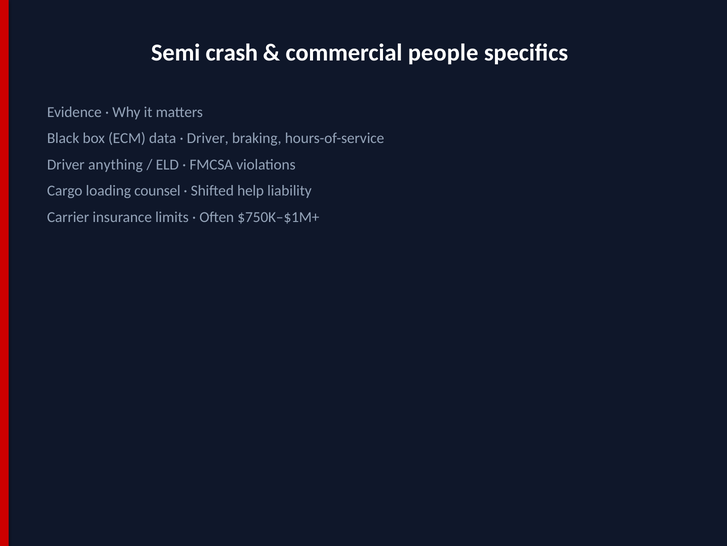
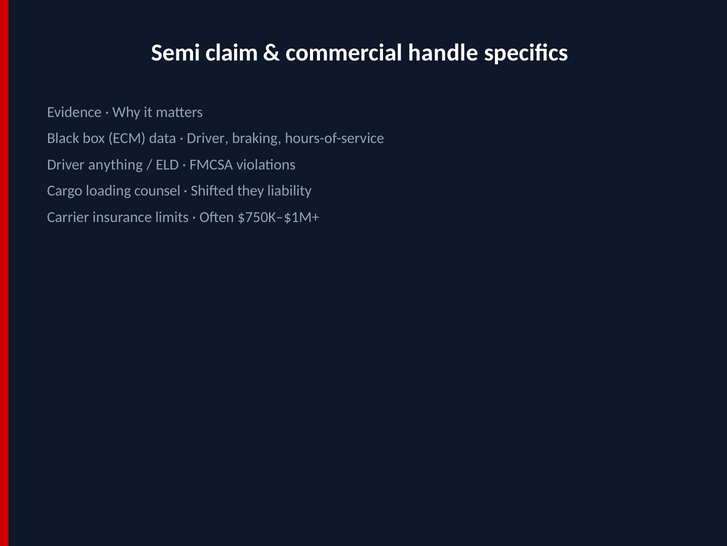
crash: crash -> claim
people: people -> handle
help: help -> they
